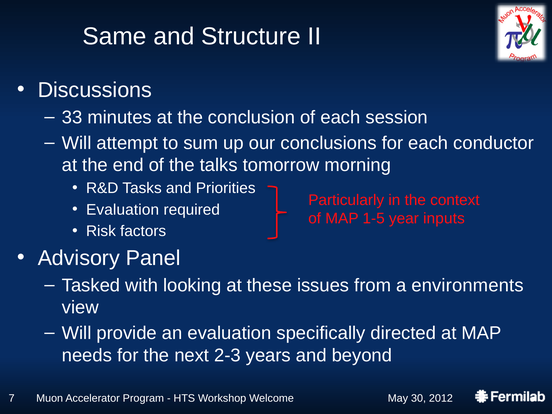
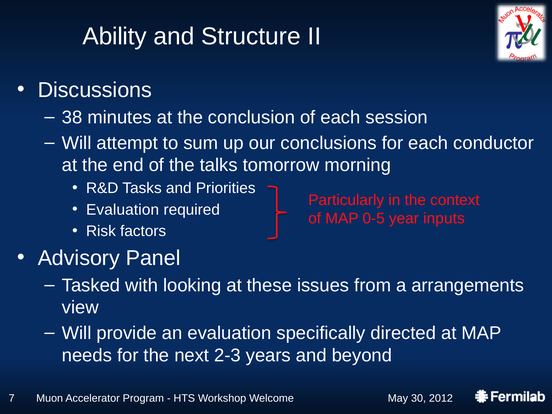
Same: Same -> Ability
33: 33 -> 38
1-5: 1-5 -> 0-5
environments: environments -> arrangements
